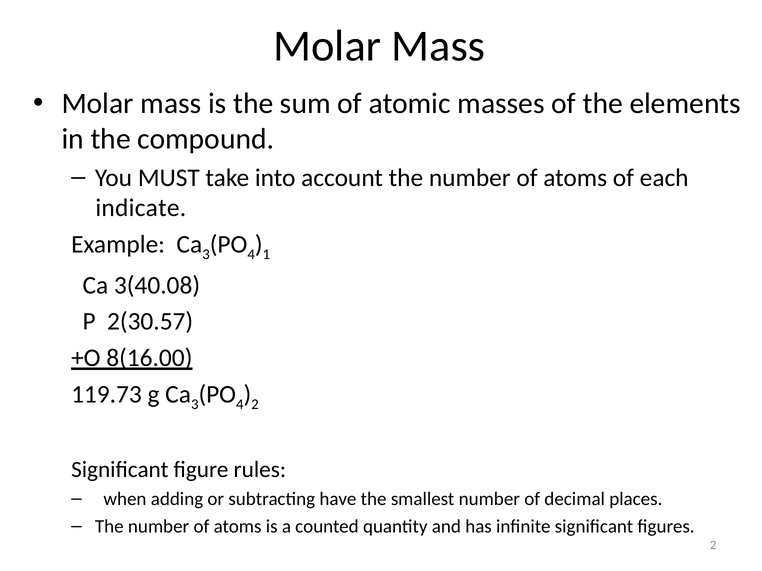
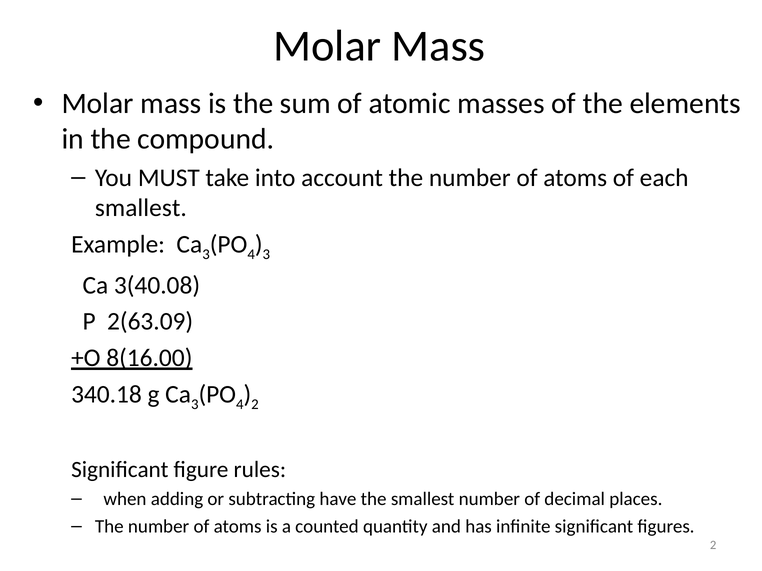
indicate at (141, 208): indicate -> smallest
1 at (266, 255): 1 -> 3
2(30.57: 2(30.57 -> 2(63.09
119.73: 119.73 -> 340.18
